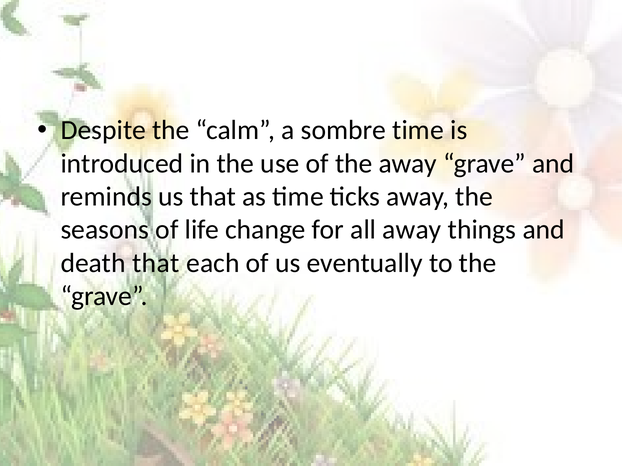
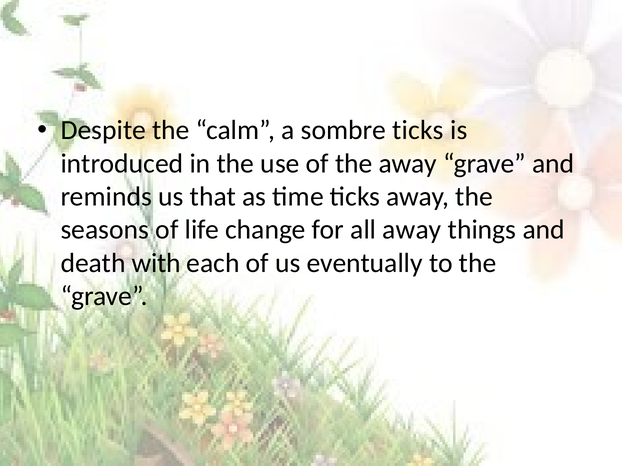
sombre time: time -> ticks
death that: that -> with
